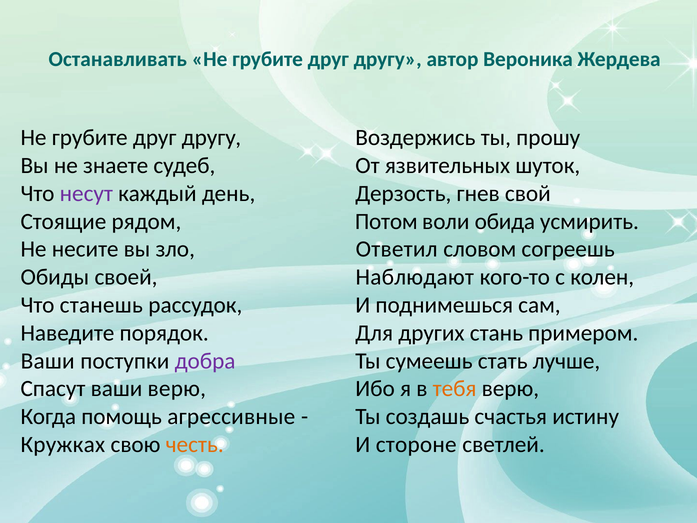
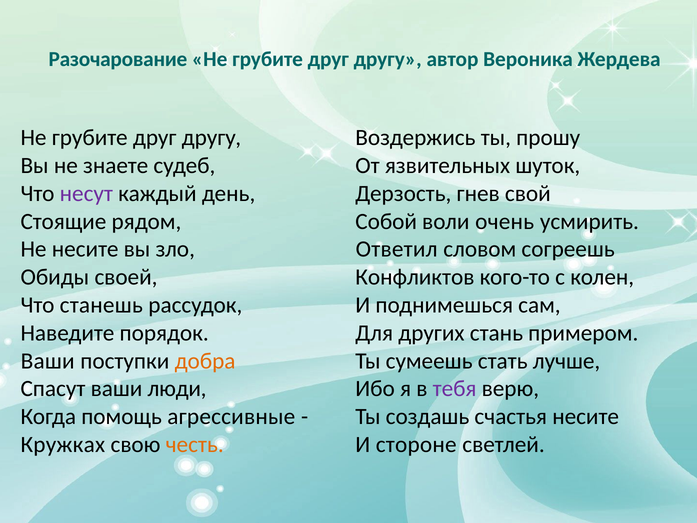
Останавливать: Останавливать -> Разочарование
Потом: Потом -> Собой
обида: обида -> очень
Наблюдают: Наблюдают -> Конфликтов
добра colour: purple -> orange
ваши верю: верю -> люди
тебя colour: orange -> purple
счастья истину: истину -> несите
